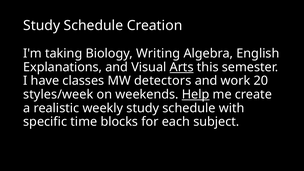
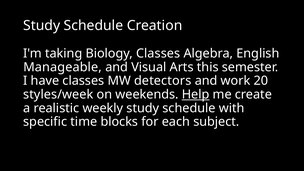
Biology Writing: Writing -> Classes
Explanations: Explanations -> Manageable
Arts underline: present -> none
